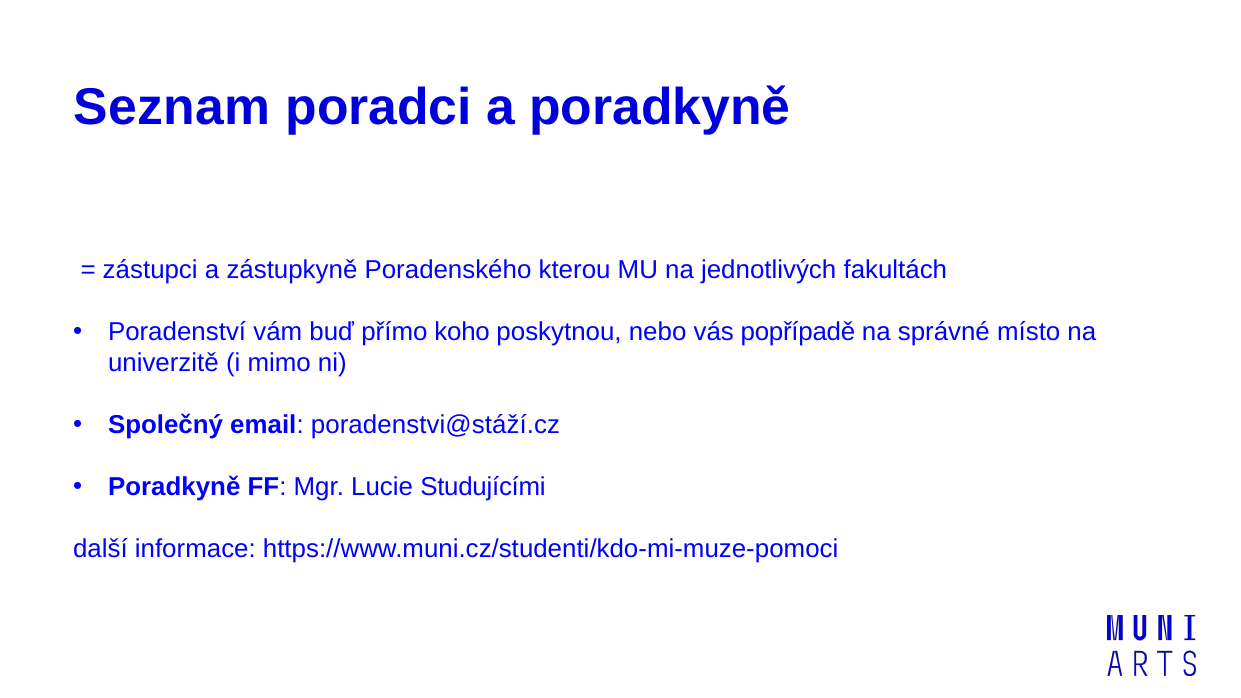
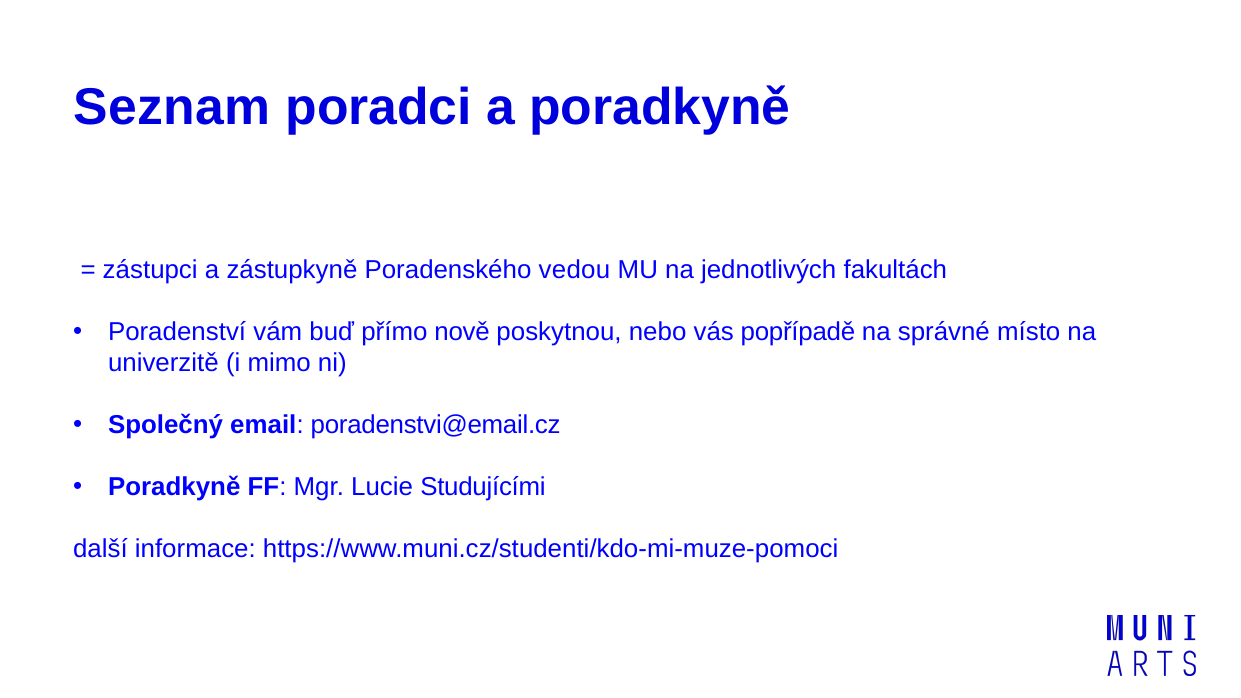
kterou: kterou -> vedou
koho: koho -> nově
poradenstvi@stáží.cz: poradenstvi@stáží.cz -> poradenstvi@email.cz
